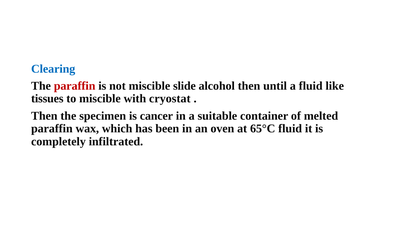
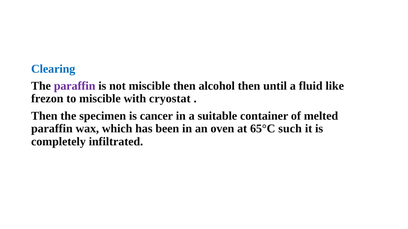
paraffin at (75, 86) colour: red -> purple
miscible slide: slide -> then
tissues: tissues -> frezon
65°C fluid: fluid -> such
